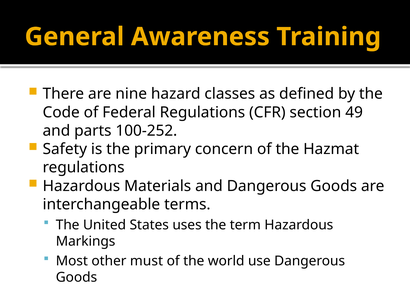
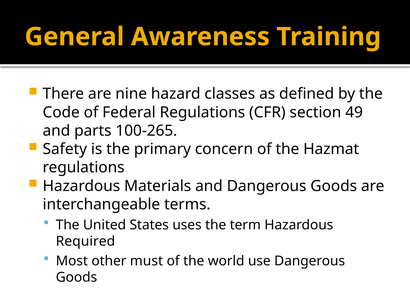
100-252: 100-252 -> 100-265
Markings: Markings -> Required
